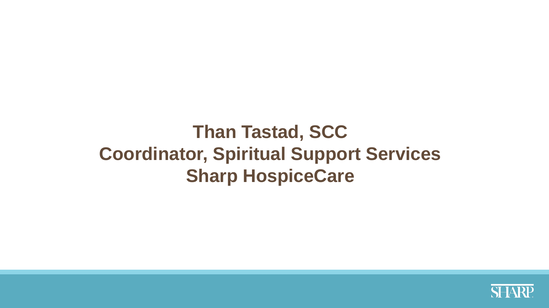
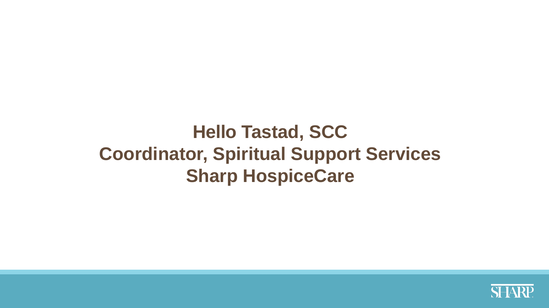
Than: Than -> Hello
